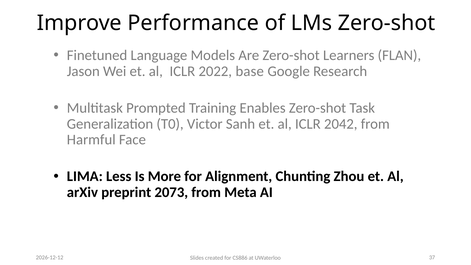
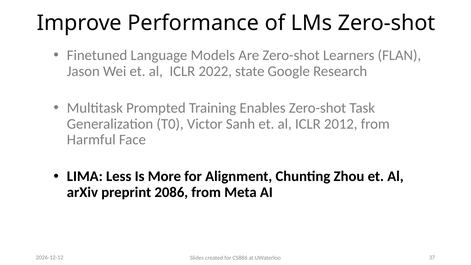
base: base -> state
2042: 2042 -> 2012
2073: 2073 -> 2086
